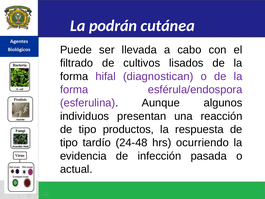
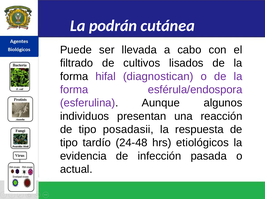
productos: productos -> posadasii
ocurriendo: ocurriendo -> etiológicos
